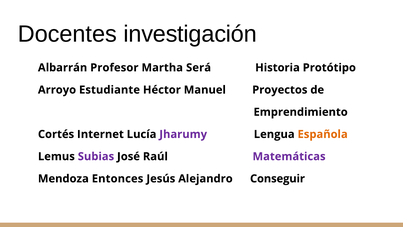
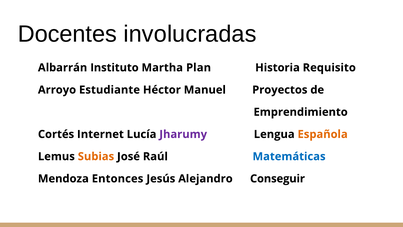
investigación: investigación -> involucradas
Profesor: Profesor -> Instituto
Será: Será -> Plan
Protótipo: Protótipo -> Requisito
Subias colour: purple -> orange
Matemáticas colour: purple -> blue
